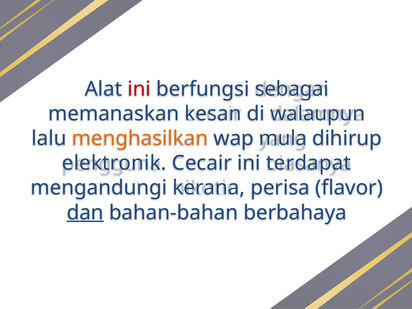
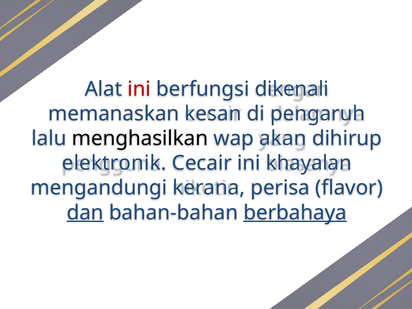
sebagai: sebagai -> dikenali
walaupun: walaupun -> pengaruh
menghasilkan colour: orange -> black
mula: mula -> akan
terdapat: terdapat -> khayalan
berbahaya underline: none -> present
